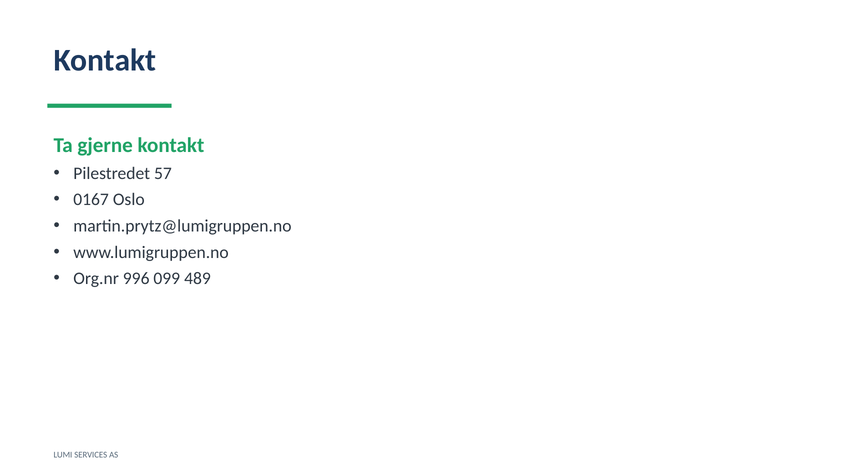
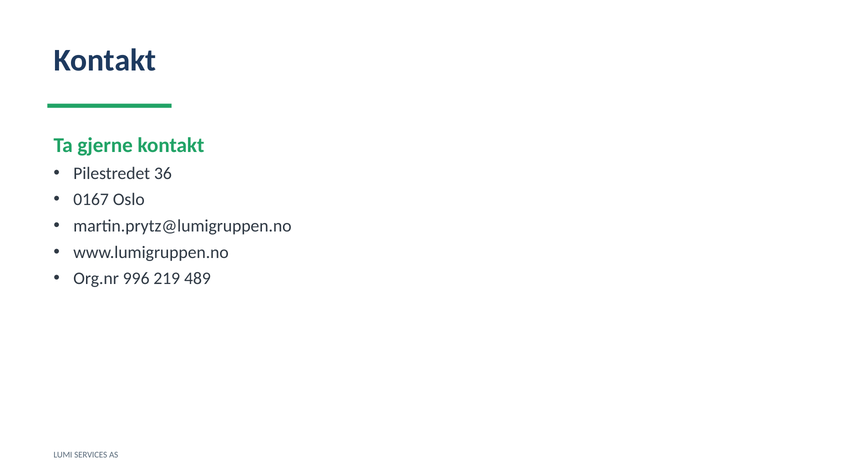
57: 57 -> 36
099: 099 -> 219
